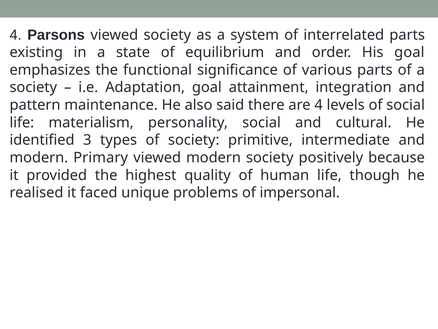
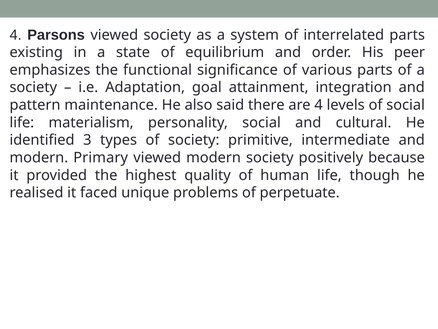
His goal: goal -> peer
impersonal: impersonal -> perpetuate
